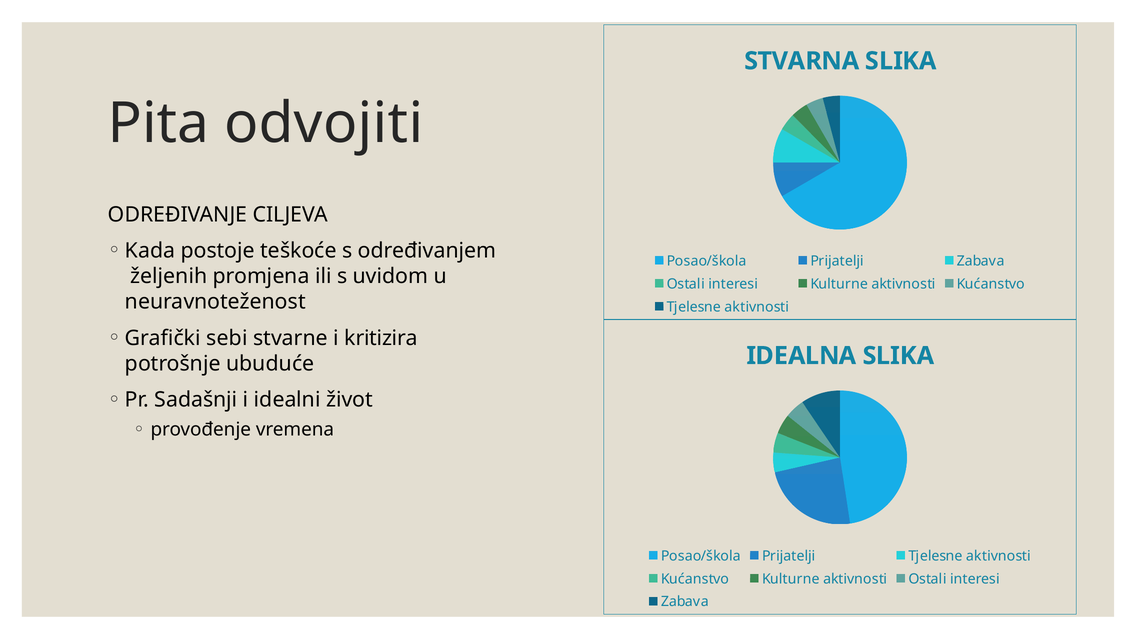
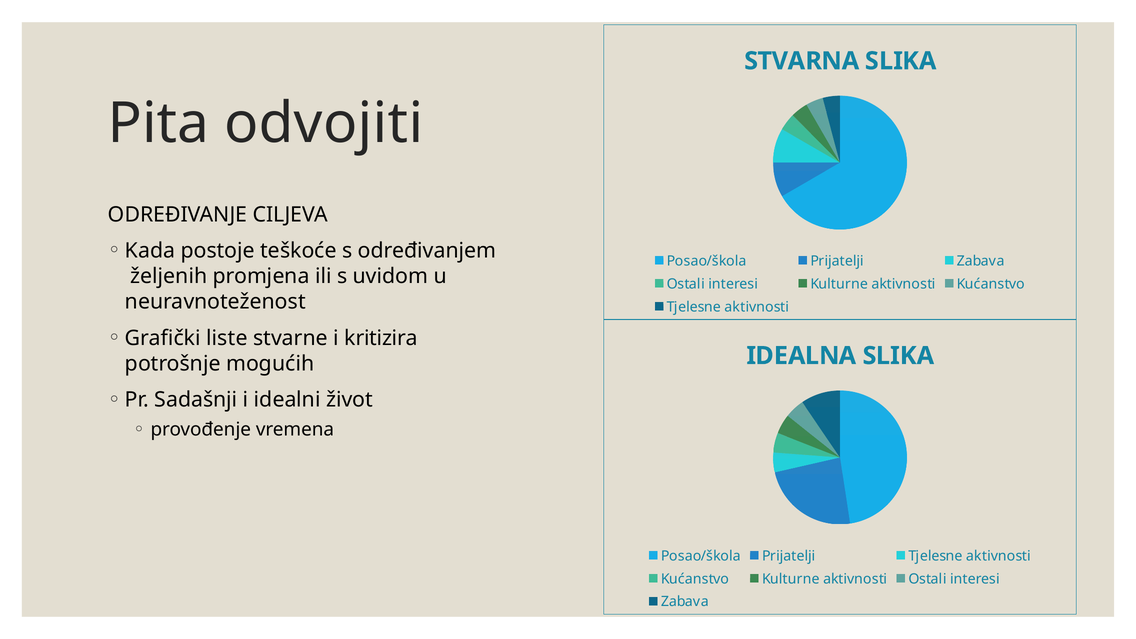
sebi: sebi -> liste
ubuduće: ubuduće -> mogućih
